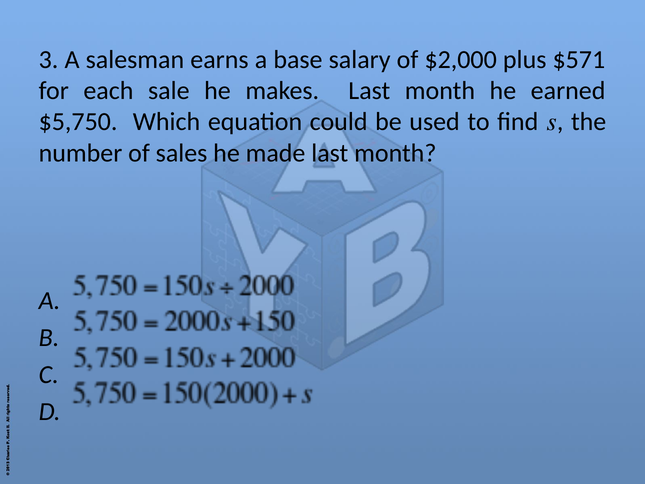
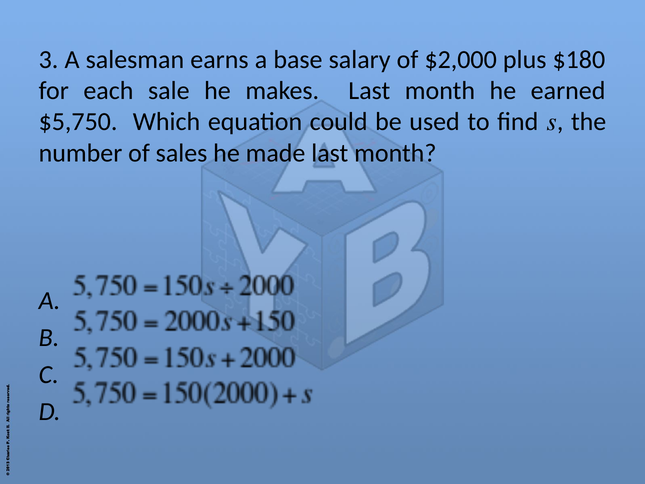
$571: $571 -> $180
